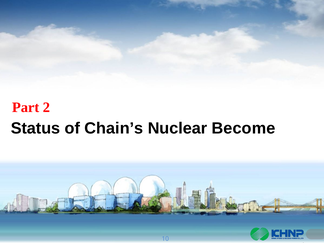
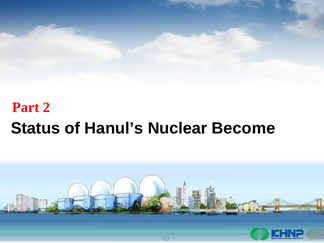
Chain’s: Chain’s -> Hanul’s
